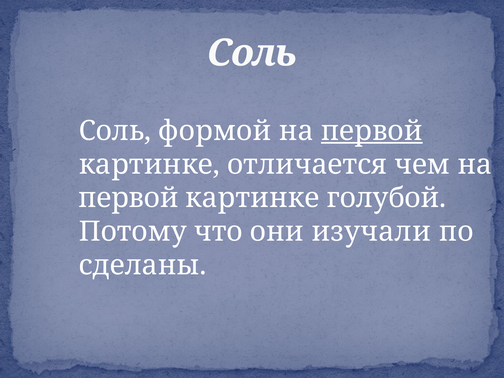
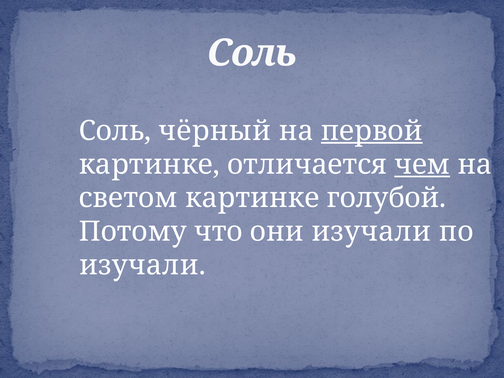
формой: формой -> чёрный
чем underline: none -> present
первой at (128, 198): первой -> светом
сделаны at (143, 265): сделаны -> изучали
